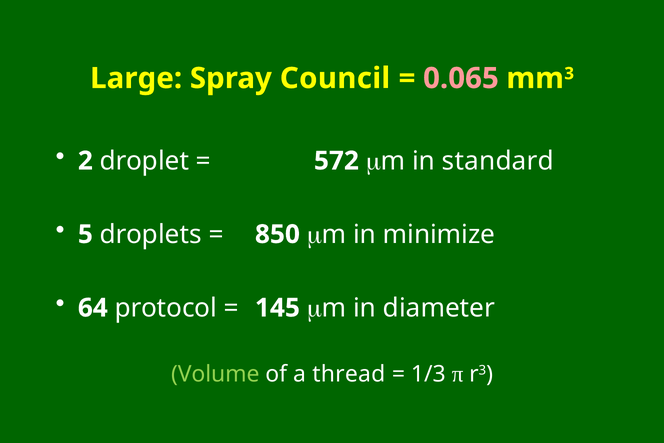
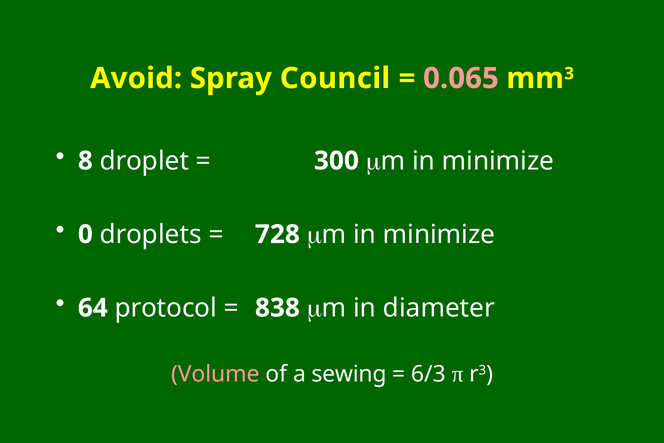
Large: Large -> Avoid
2: 2 -> 8
572: 572 -> 300
standard at (498, 161): standard -> minimize
5: 5 -> 0
850: 850 -> 728
145: 145 -> 838
Volume colour: light green -> pink
thread: thread -> sewing
1/3: 1/3 -> 6/3
